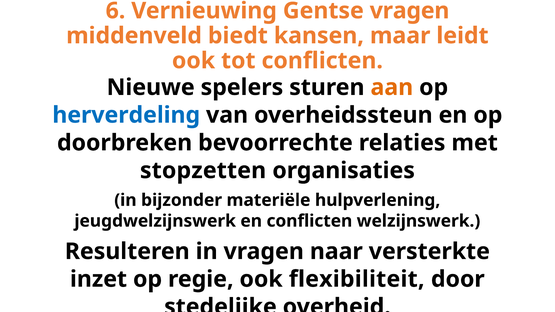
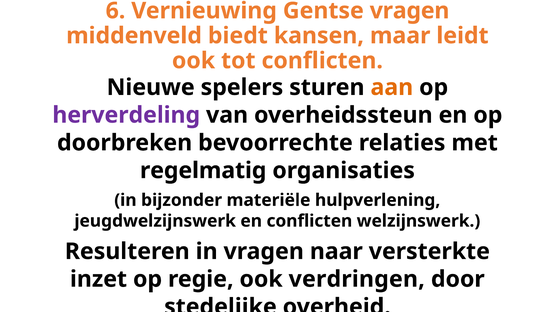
herverdeling colour: blue -> purple
stopzetten: stopzetten -> regelmatig
flexibiliteit: flexibiliteit -> verdringen
